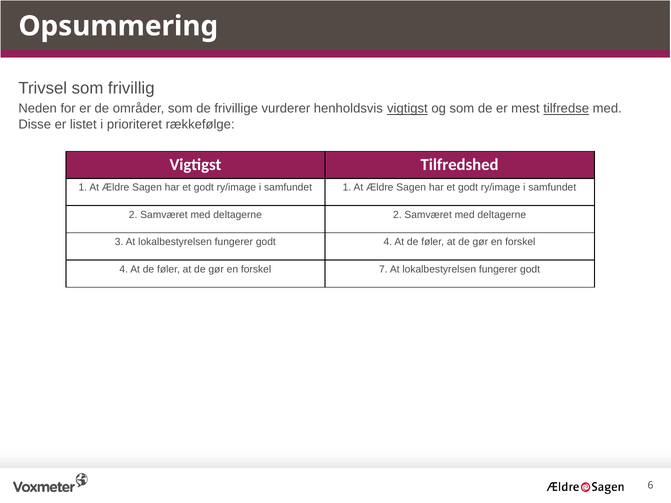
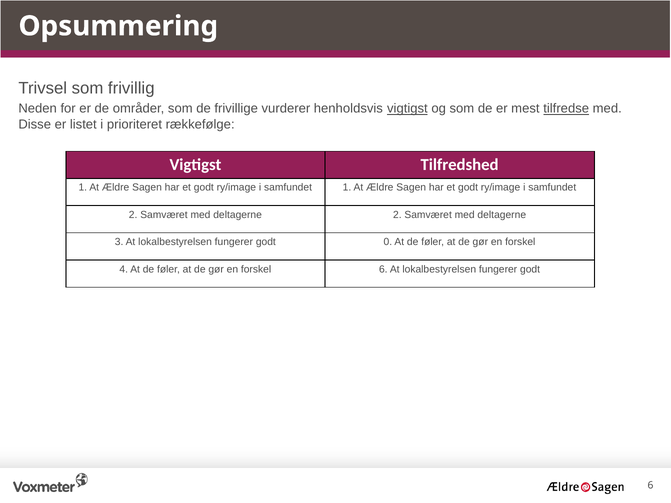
godt 4: 4 -> 0
forskel 7: 7 -> 6
